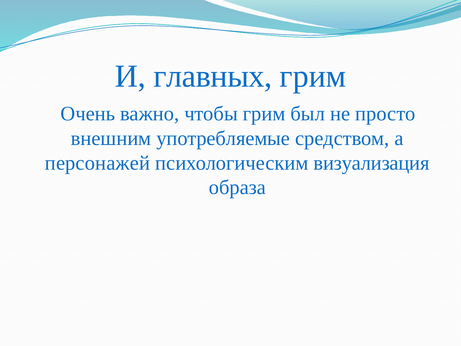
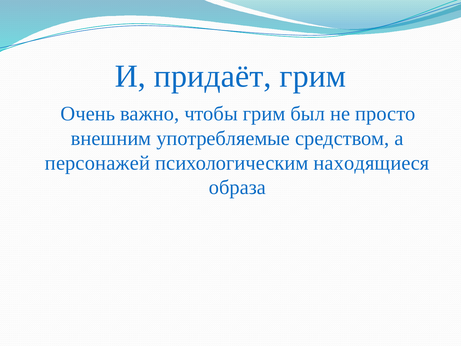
главных: главных -> придаёт
визуализация: визуализация -> находящиеся
